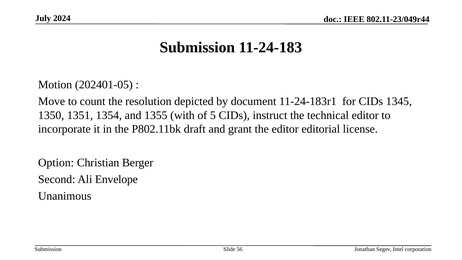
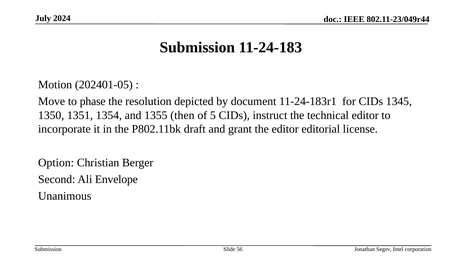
count: count -> phase
with: with -> then
